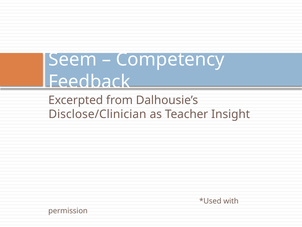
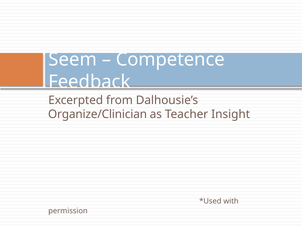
Competency: Competency -> Competence
Disclose/Clinician: Disclose/Clinician -> Organize/Clinician
